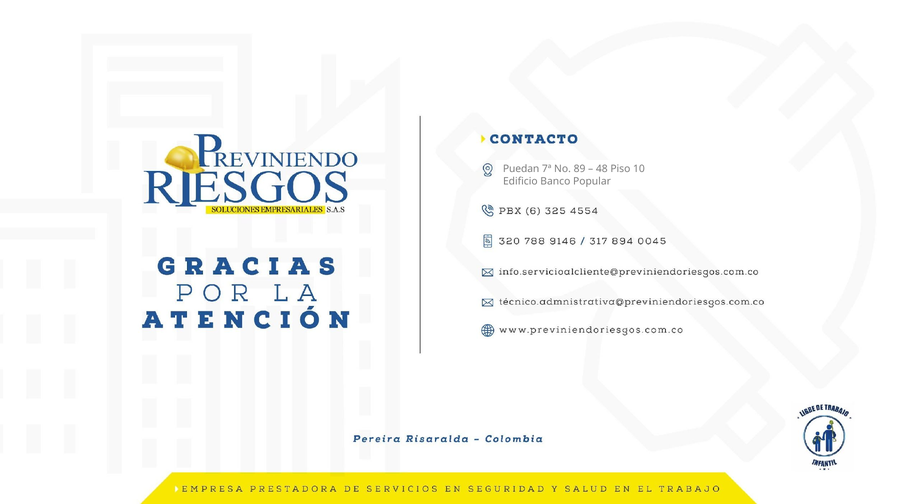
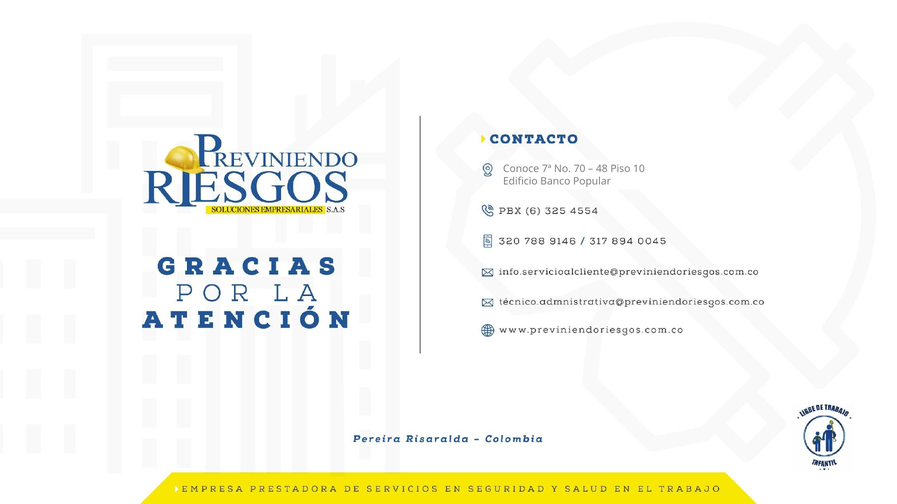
Puedan: Puedan -> Conoce
89: 89 -> 70
